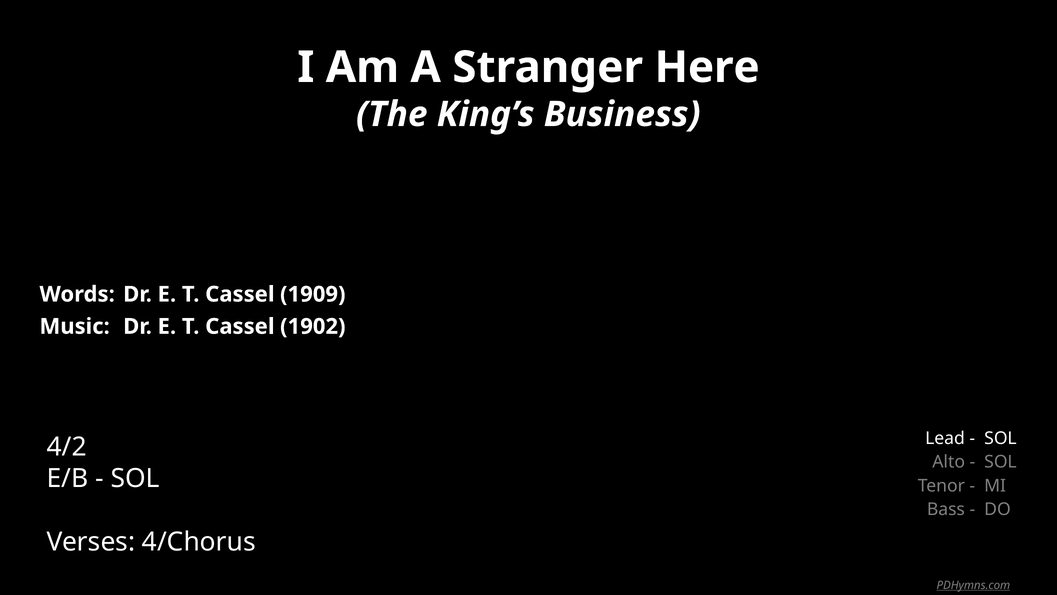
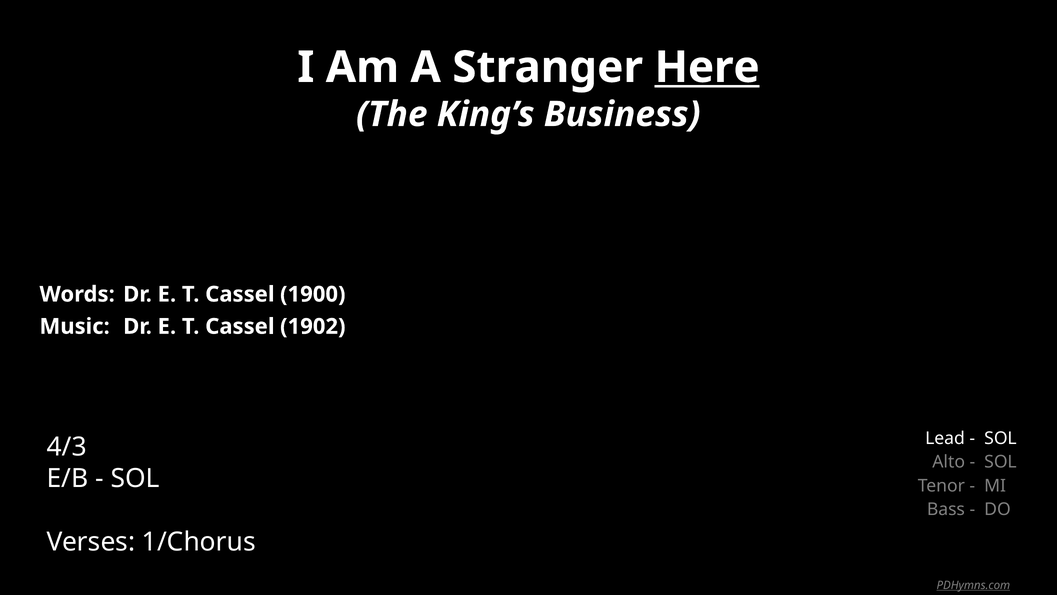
Here underline: none -> present
1909: 1909 -> 1900
4/2: 4/2 -> 4/3
4/Chorus: 4/Chorus -> 1/Chorus
